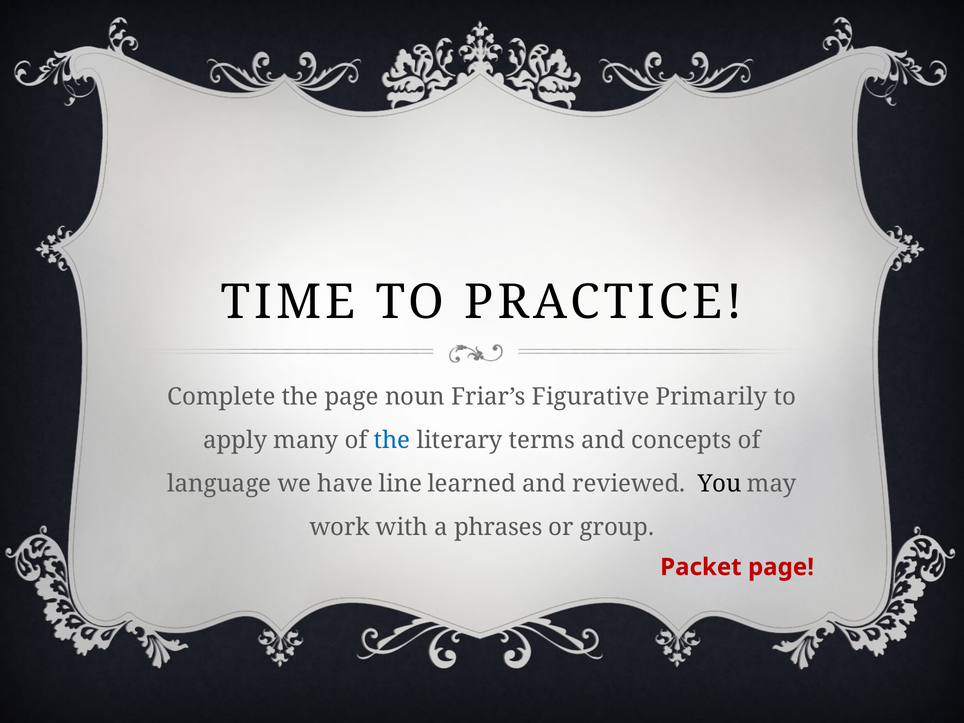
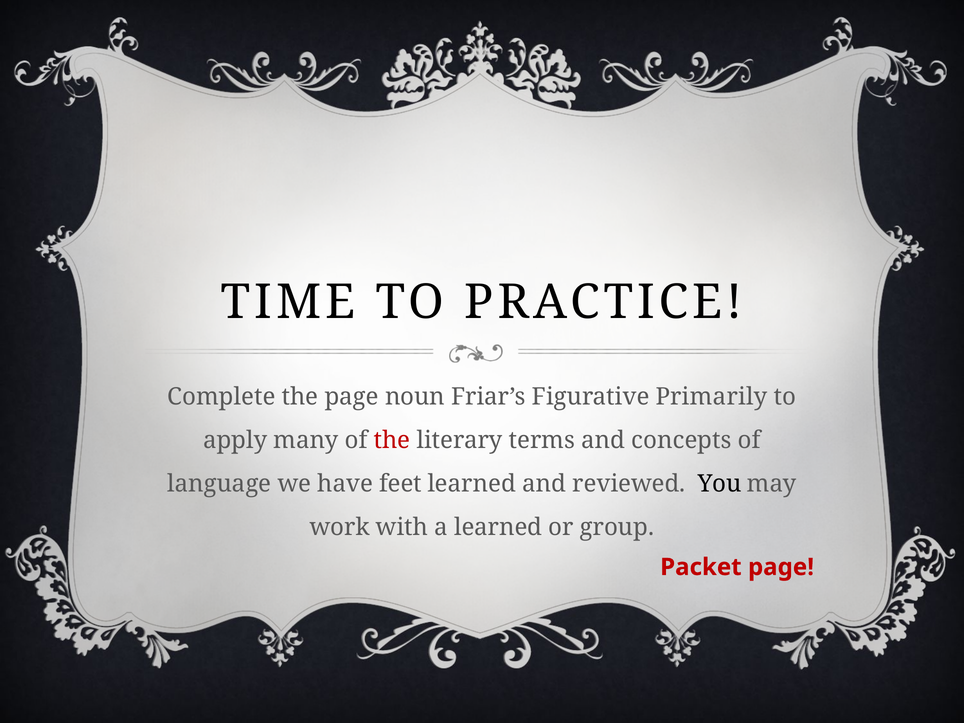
the at (392, 440) colour: blue -> red
line: line -> feet
a phrases: phrases -> learned
